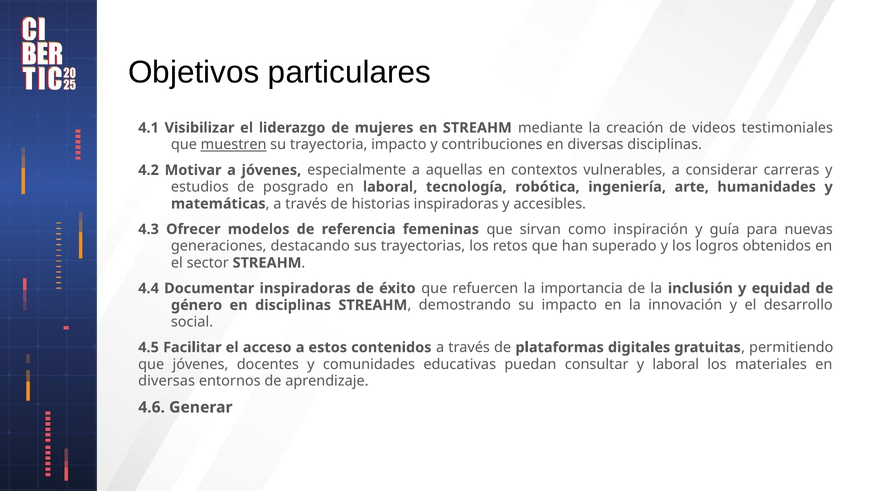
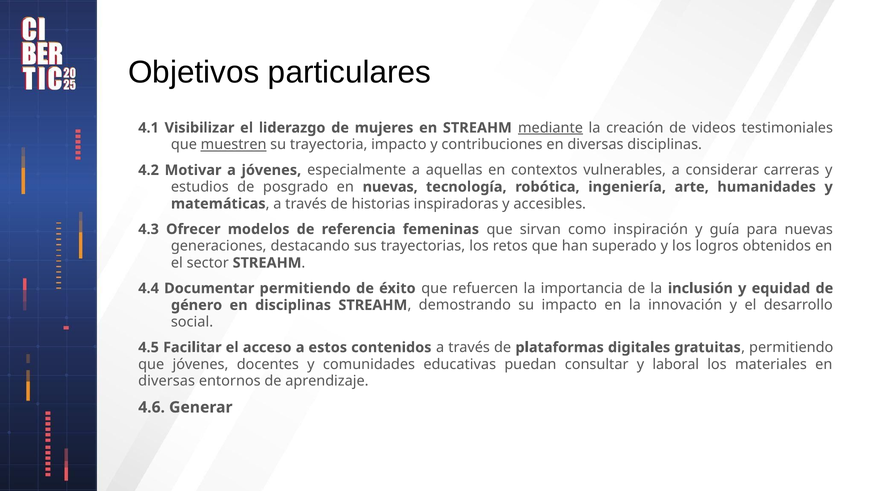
mediante underline: none -> present
en laboral: laboral -> nuevas
Documentar inspiradoras: inspiradoras -> permitiendo
